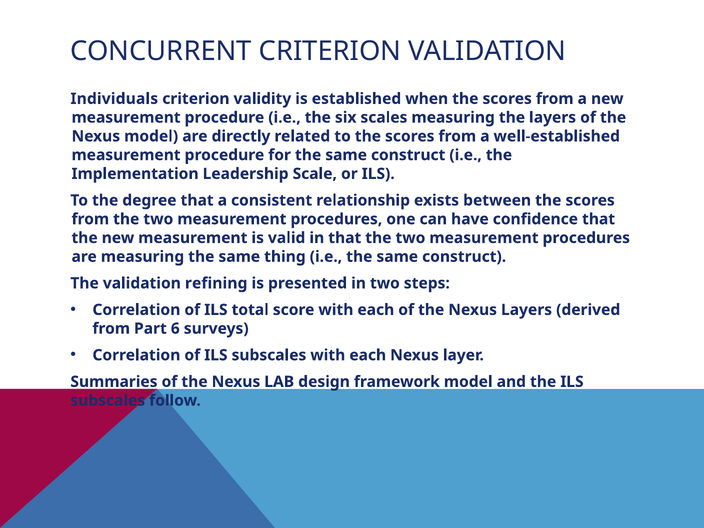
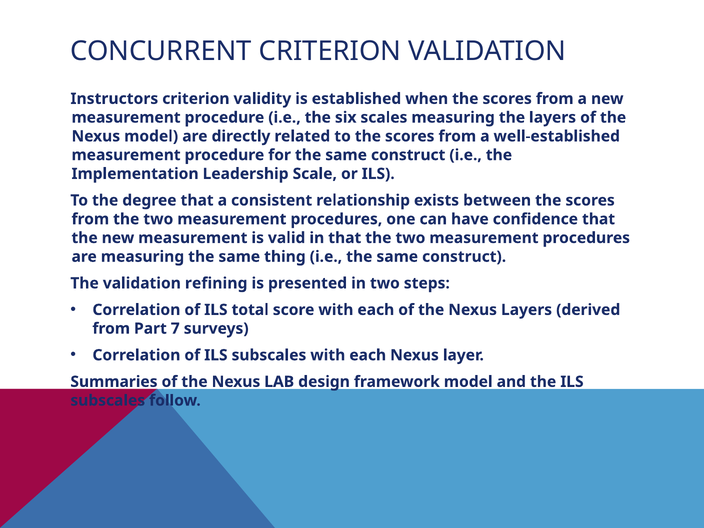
Individuals: Individuals -> Instructors
6: 6 -> 7
